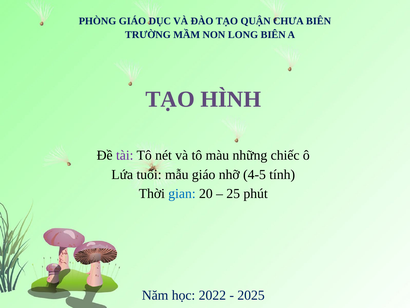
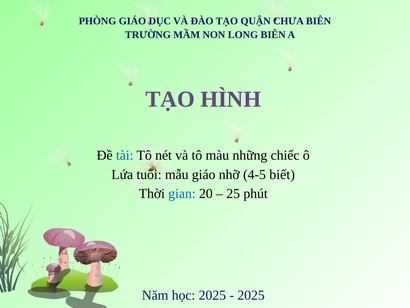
tài colour: purple -> blue
tính: tính -> biết
học 2022: 2022 -> 2025
